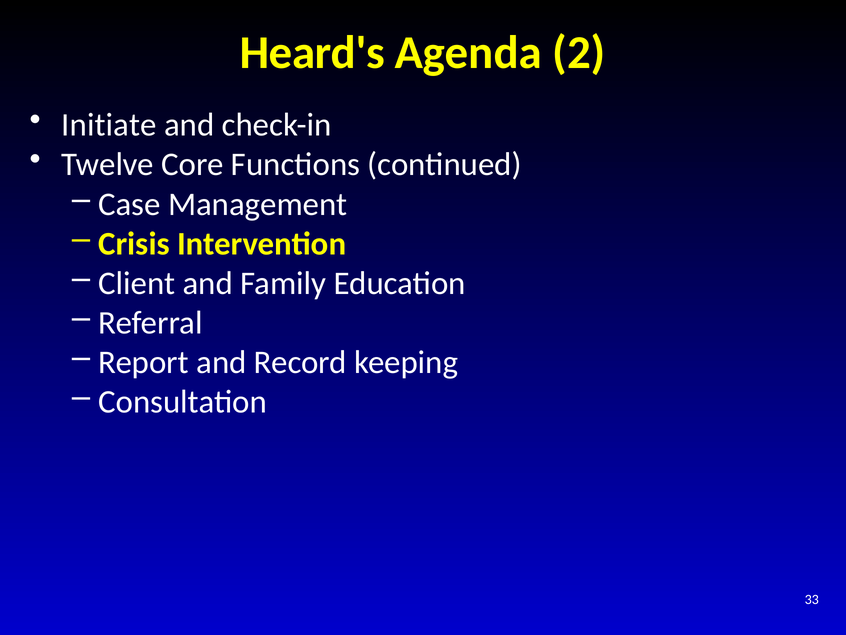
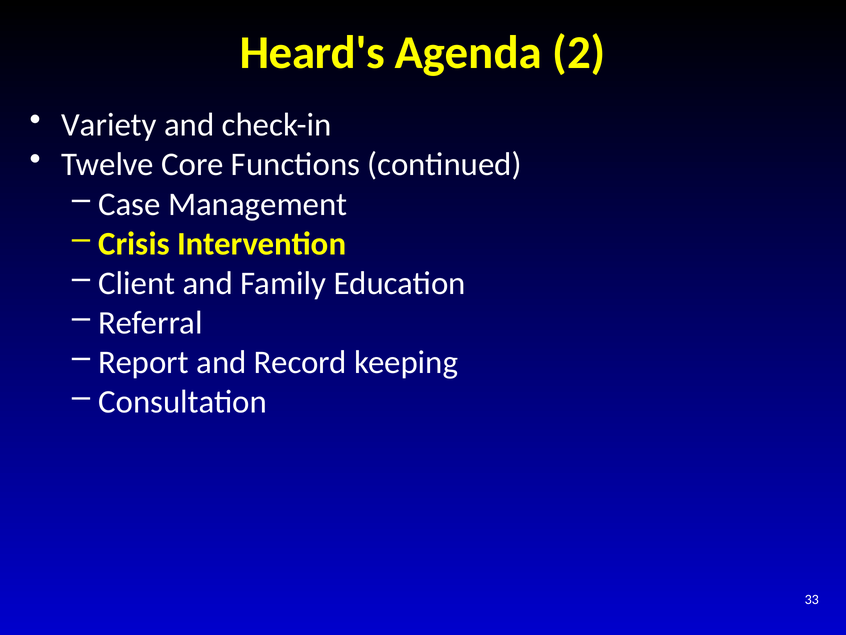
Initiate: Initiate -> Variety
